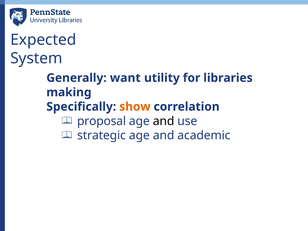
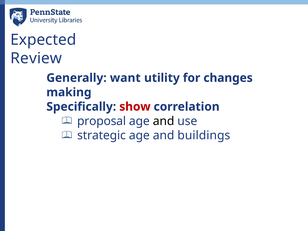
System: System -> Review
libraries: libraries -> changes
show colour: orange -> red
academic: academic -> buildings
